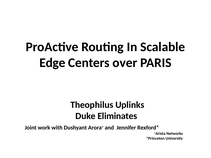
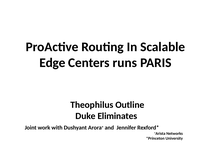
over: over -> runs
Uplinks: Uplinks -> Outline
